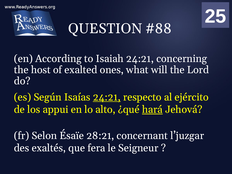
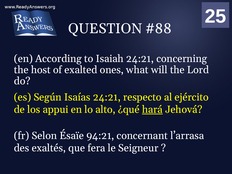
24:21 at (107, 97) underline: present -> none
28:21: 28:21 -> 94:21
l’juzgar: l’juzgar -> l’arrasa
